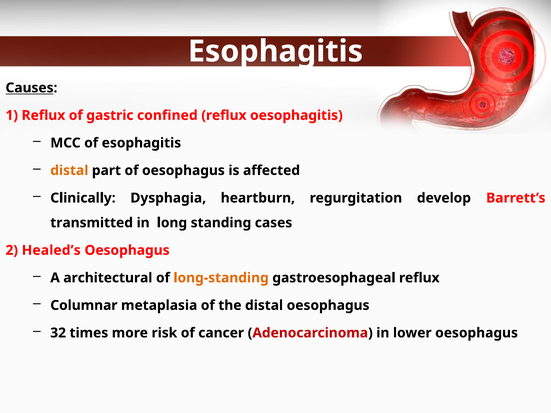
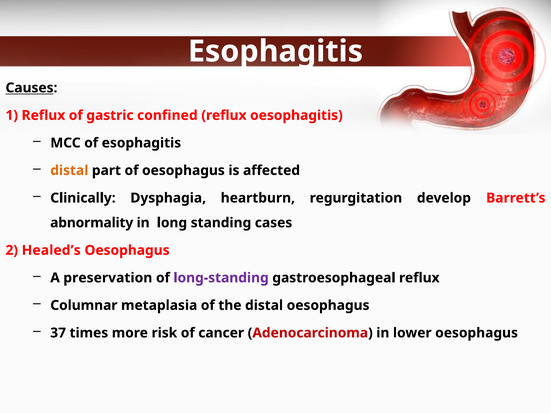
transmitted: transmitted -> abnormality
architectural: architectural -> preservation
long-standing colour: orange -> purple
32: 32 -> 37
